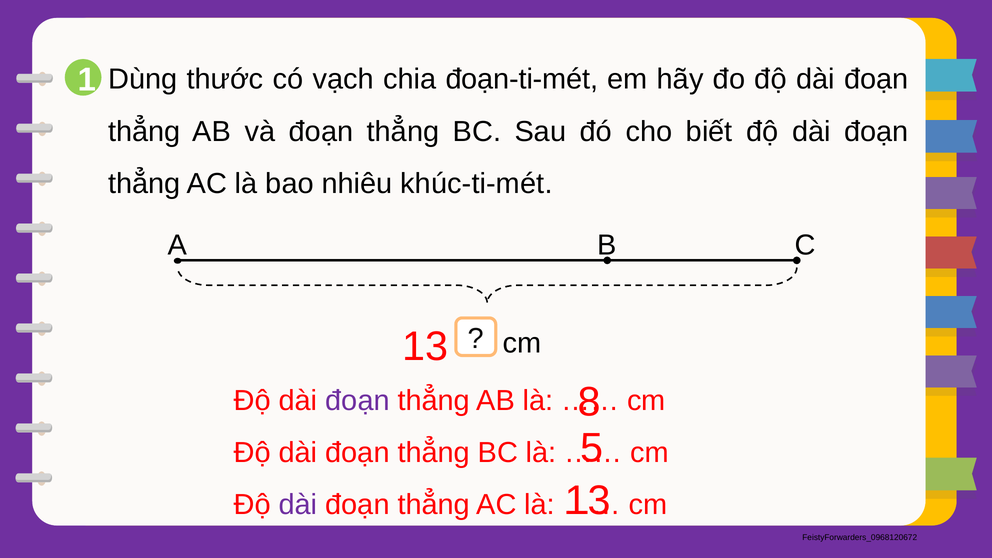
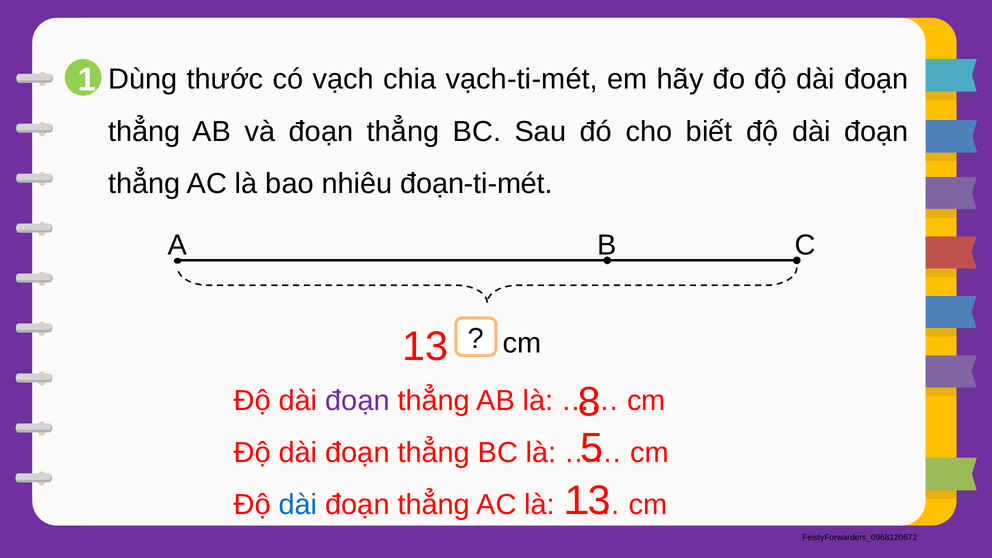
đoạn-ti-mét: đoạn-ti-mét -> vạch-ti-mét
khúc-ti-mét: khúc-ti-mét -> đoạn-ti-mét
dài at (298, 505) colour: purple -> blue
